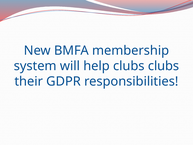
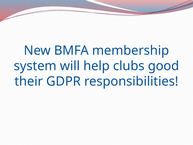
clubs clubs: clubs -> good
